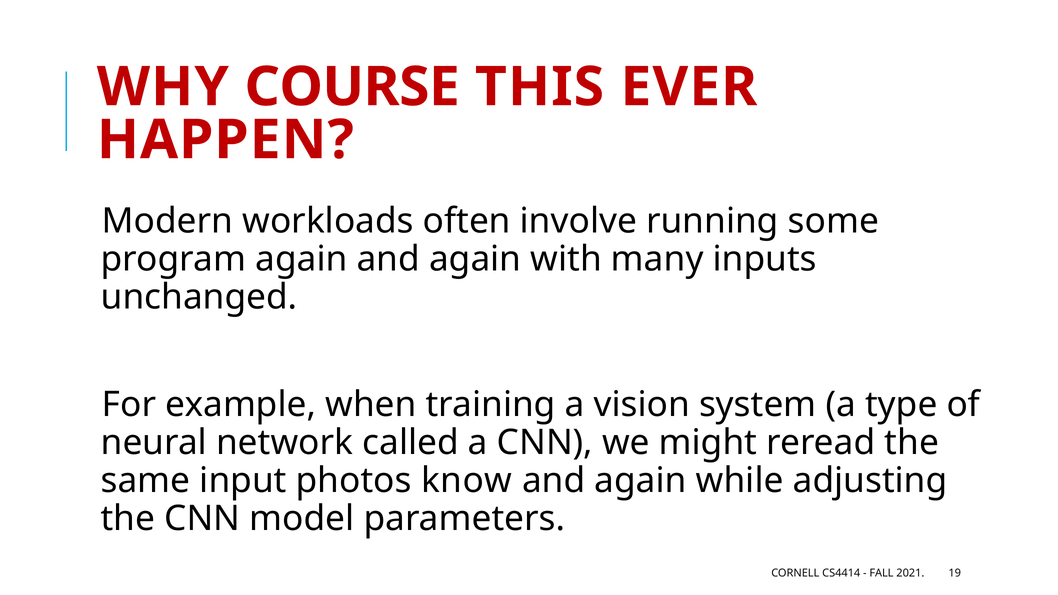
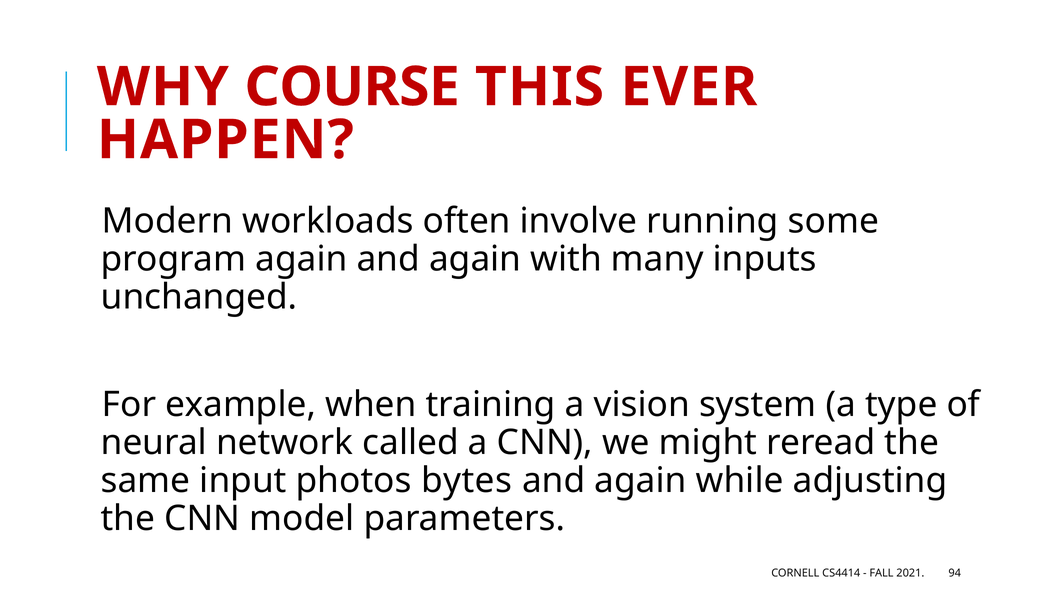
know: know -> bytes
19: 19 -> 94
